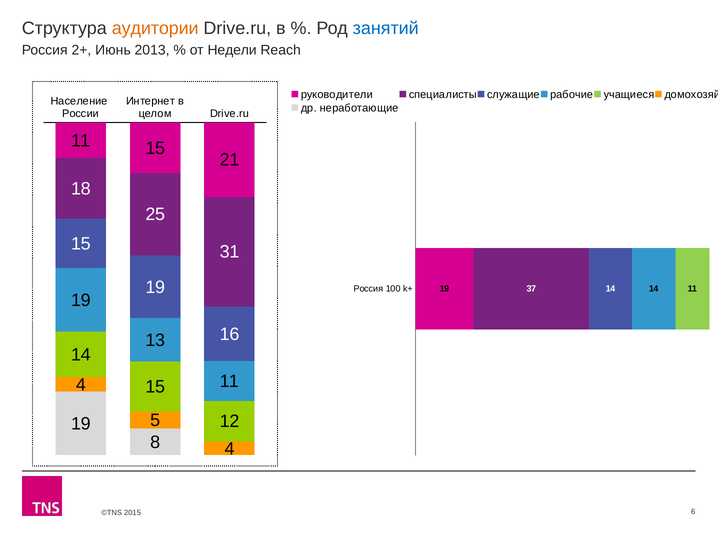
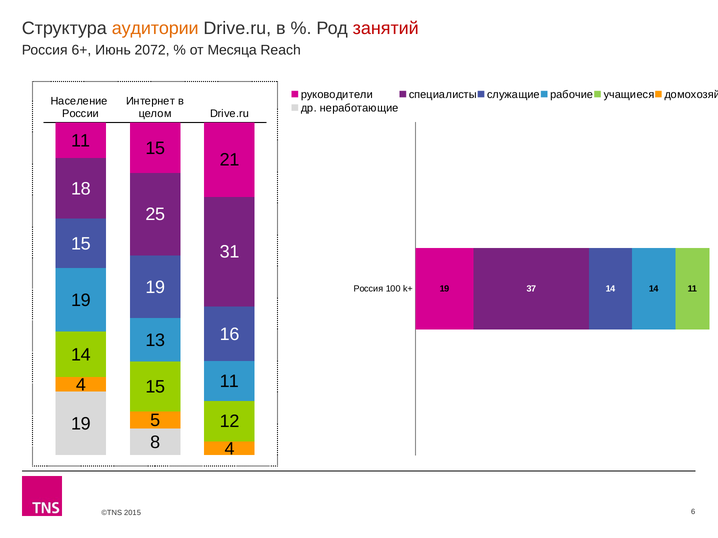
занятий colour: blue -> red
2+: 2+ -> 6+
2013: 2013 -> 2072
Недели: Недели -> Месяца
